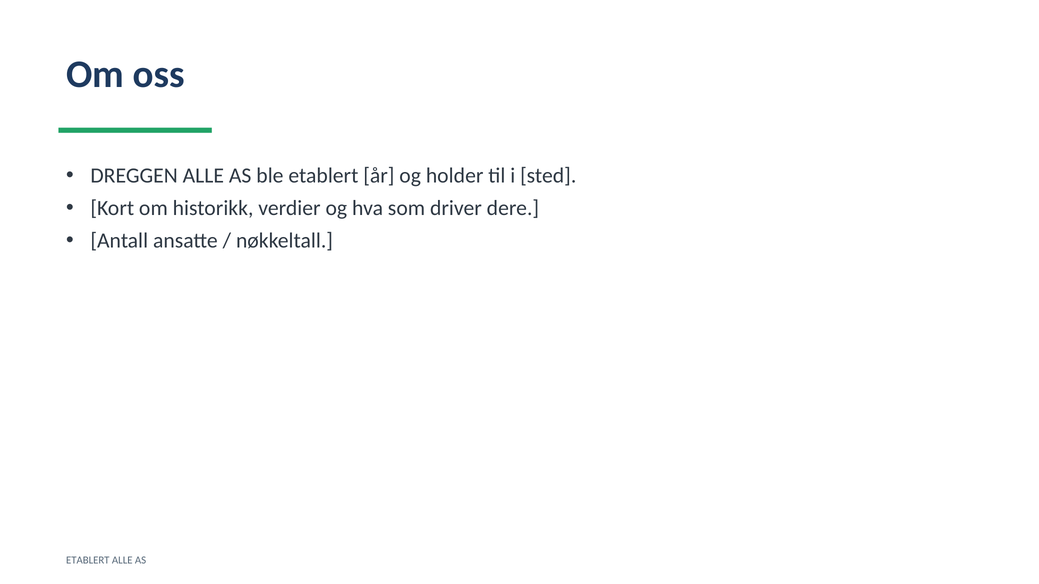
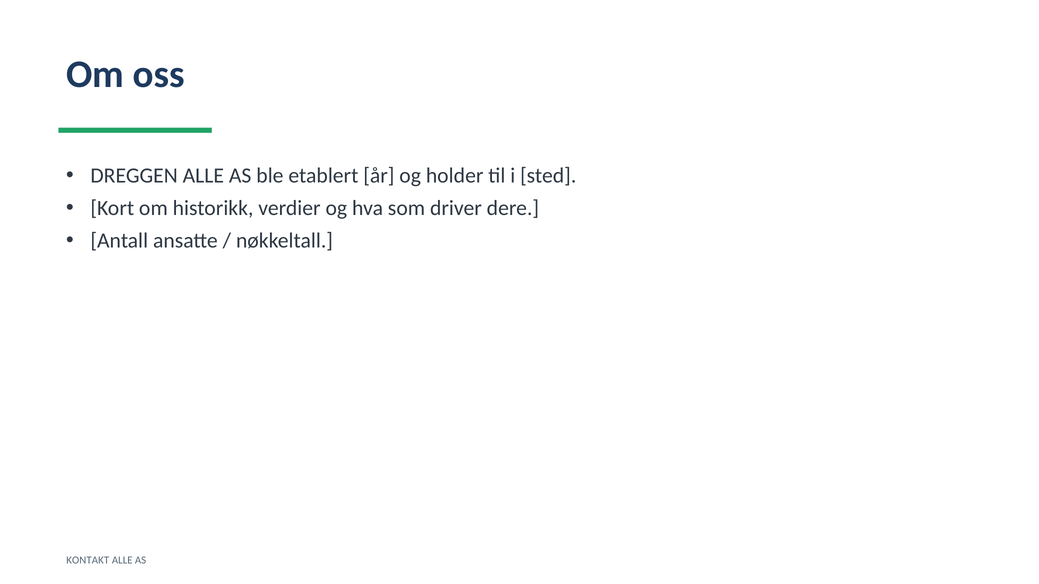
ETABLERT at (88, 561): ETABLERT -> KONTAKT
